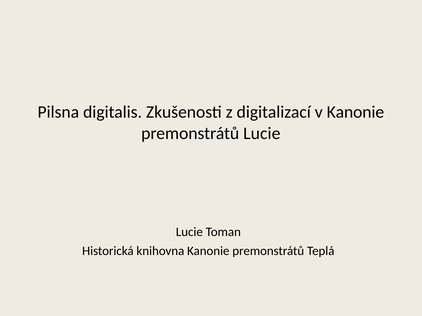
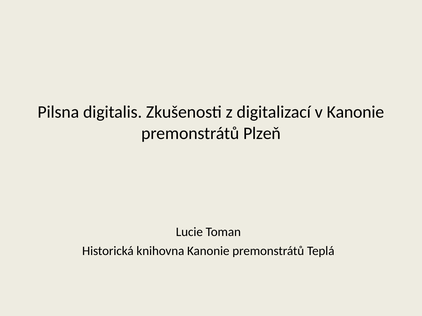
premonstrátů Lucie: Lucie -> Plzeň
